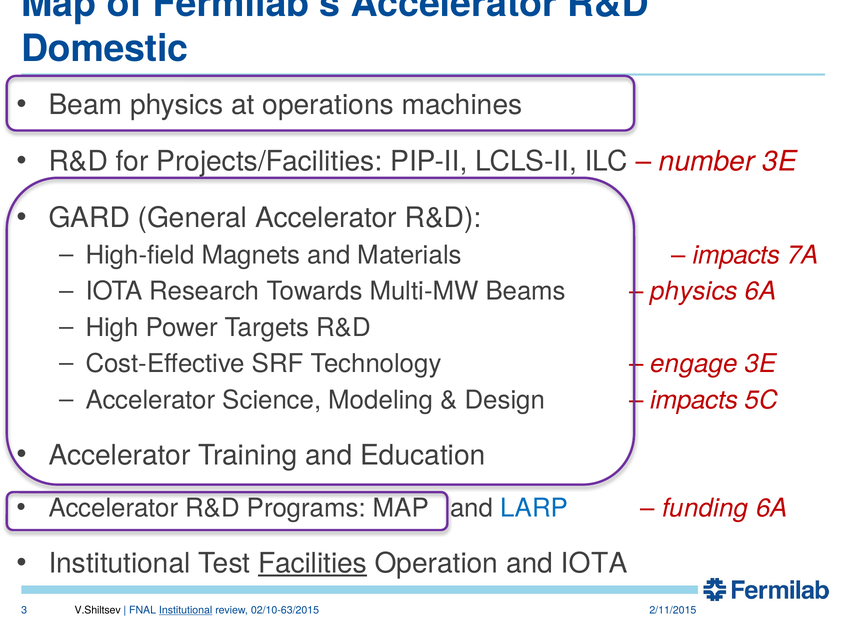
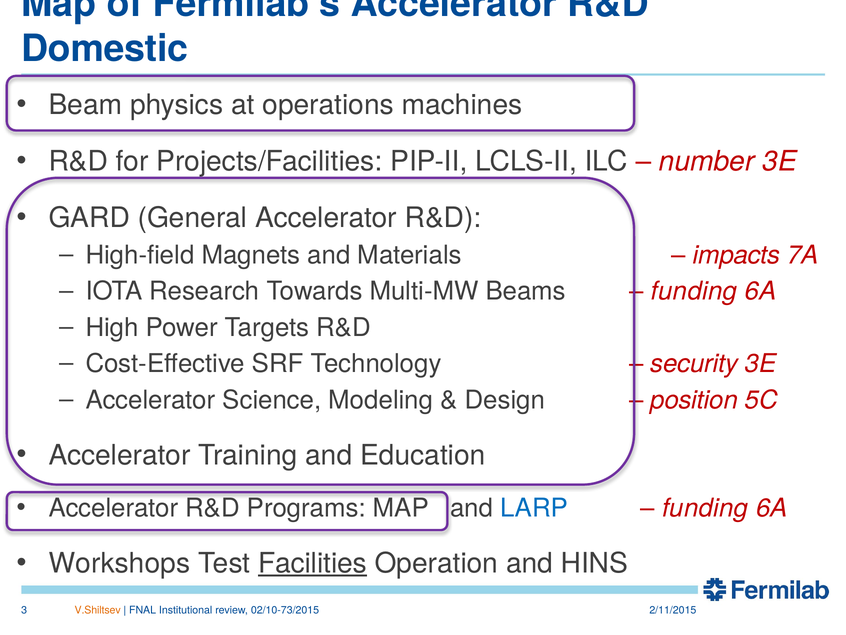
physics at (694, 291): physics -> funding
engage: engage -> security
impacts at (694, 400): impacts -> position
Institutional at (120, 563): Institutional -> Workshops
and IOTA: IOTA -> HINS
V.Shiltsev colour: black -> orange
Institutional at (186, 610) underline: present -> none
02/10-63/2015: 02/10-63/2015 -> 02/10-73/2015
